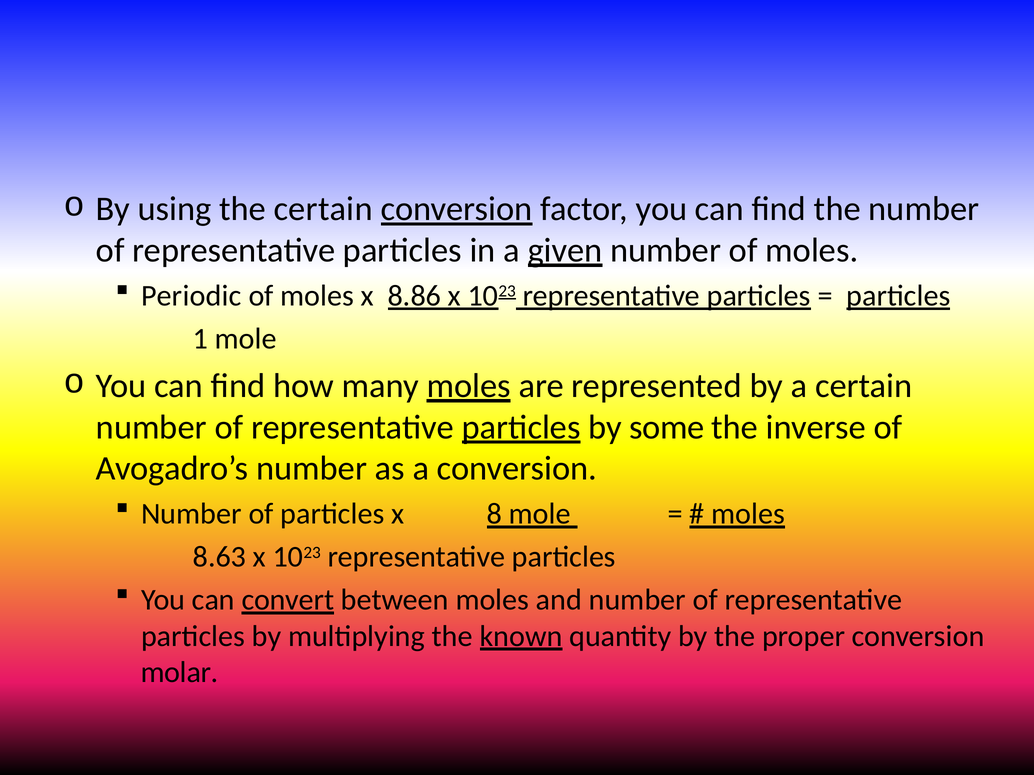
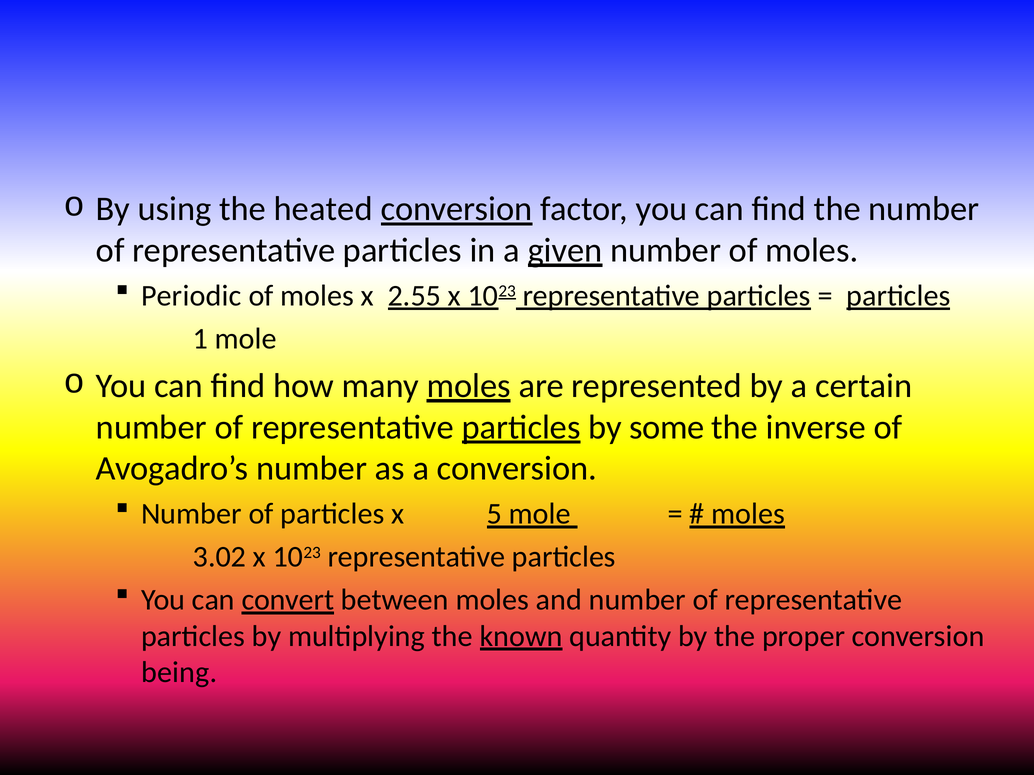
the certain: certain -> heated
8.86: 8.86 -> 2.55
8: 8 -> 5
8.63: 8.63 -> 3.02
molar: molar -> being
